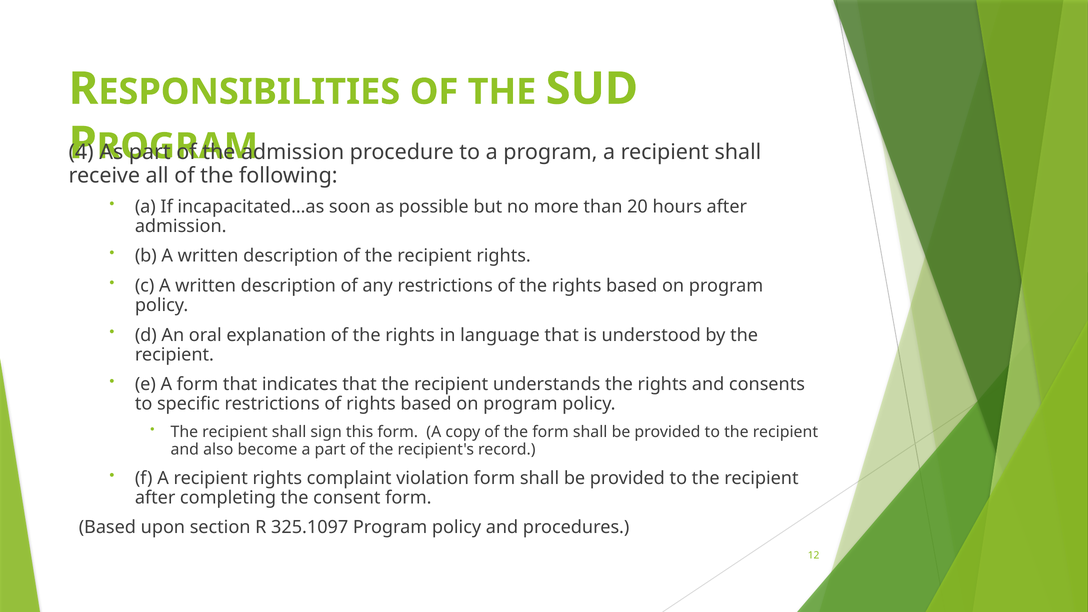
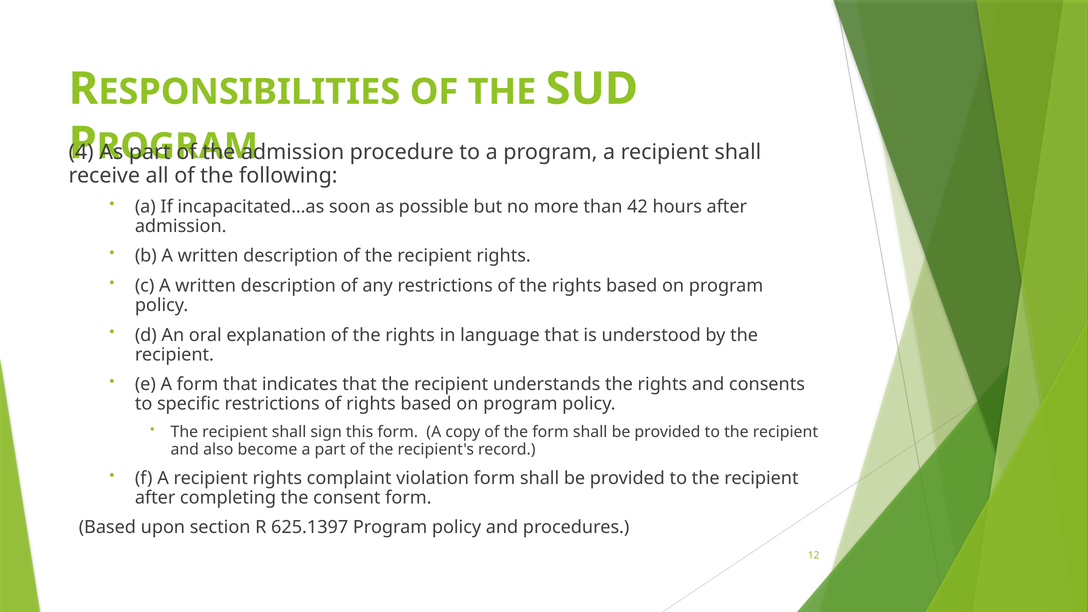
20: 20 -> 42
325.1097: 325.1097 -> 625.1397
